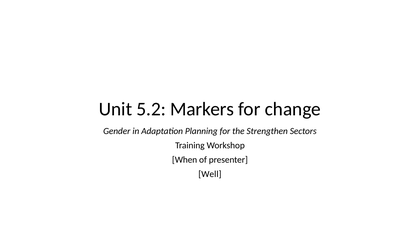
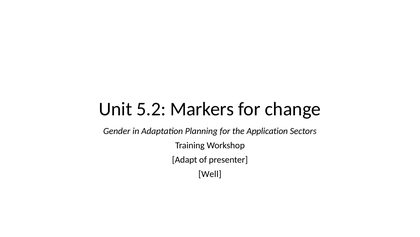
Strengthen: Strengthen -> Application
When: When -> Adapt
